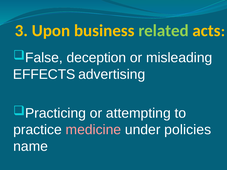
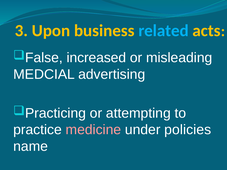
related colour: light green -> light blue
deception: deception -> increased
EFFECTS: EFFECTS -> MEDCIAL
